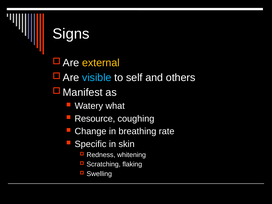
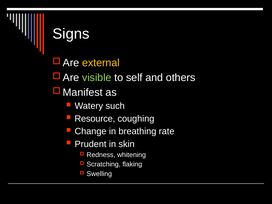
visible colour: light blue -> light green
what: what -> such
Specific: Specific -> Prudent
